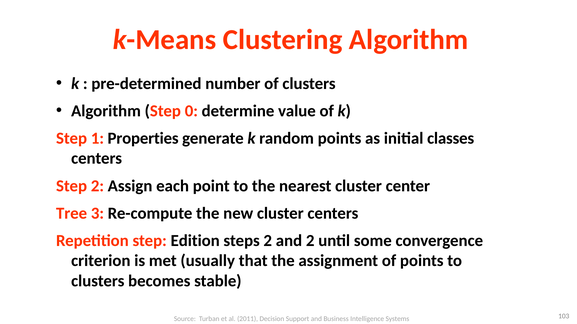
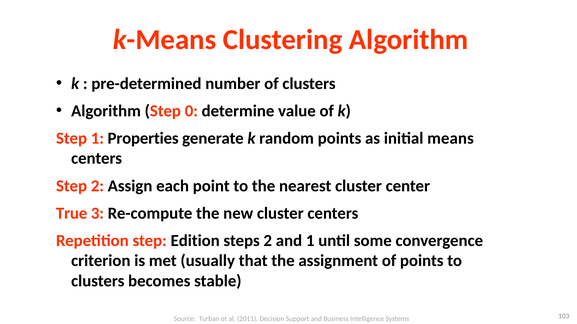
classes: classes -> means
Tree: Tree -> True
and 2: 2 -> 1
